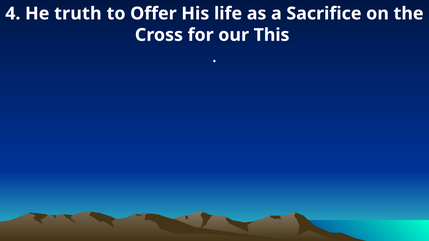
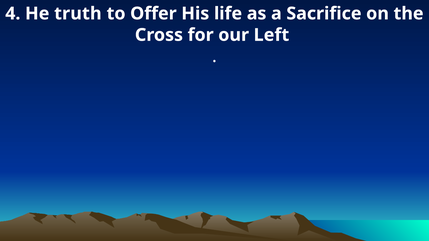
This: This -> Left
